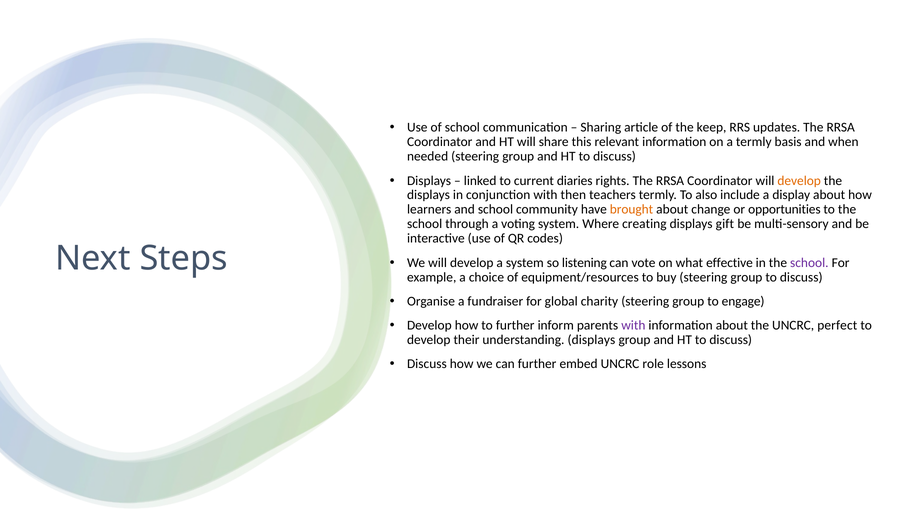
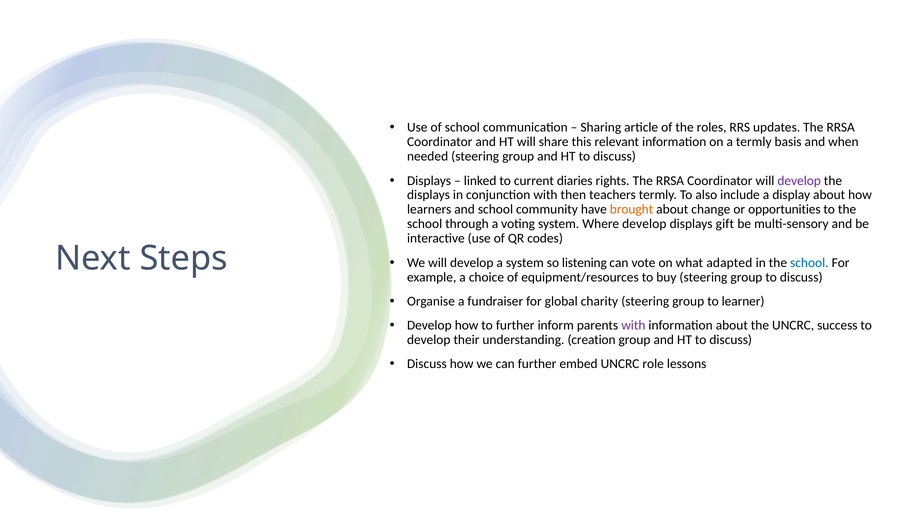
keep: keep -> roles
develop at (799, 180) colour: orange -> purple
Where creating: creating -> develop
effective: effective -> adapted
school at (809, 262) colour: purple -> blue
engage: engage -> learner
perfect: perfect -> success
understanding displays: displays -> creation
